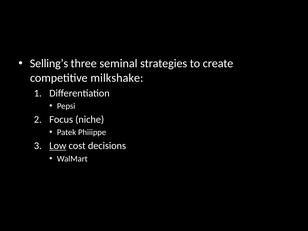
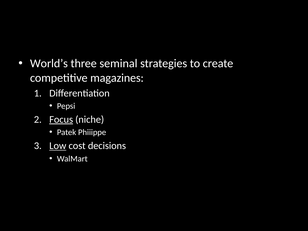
Selling’s: Selling’s -> World’s
milkshake: milkshake -> magazines
Focus underline: none -> present
